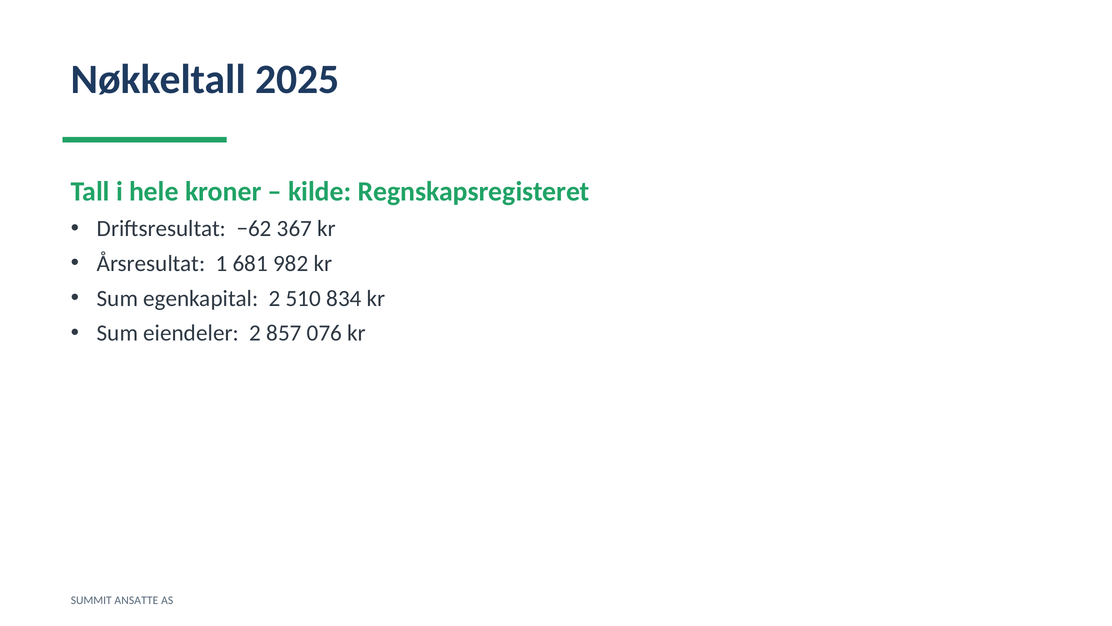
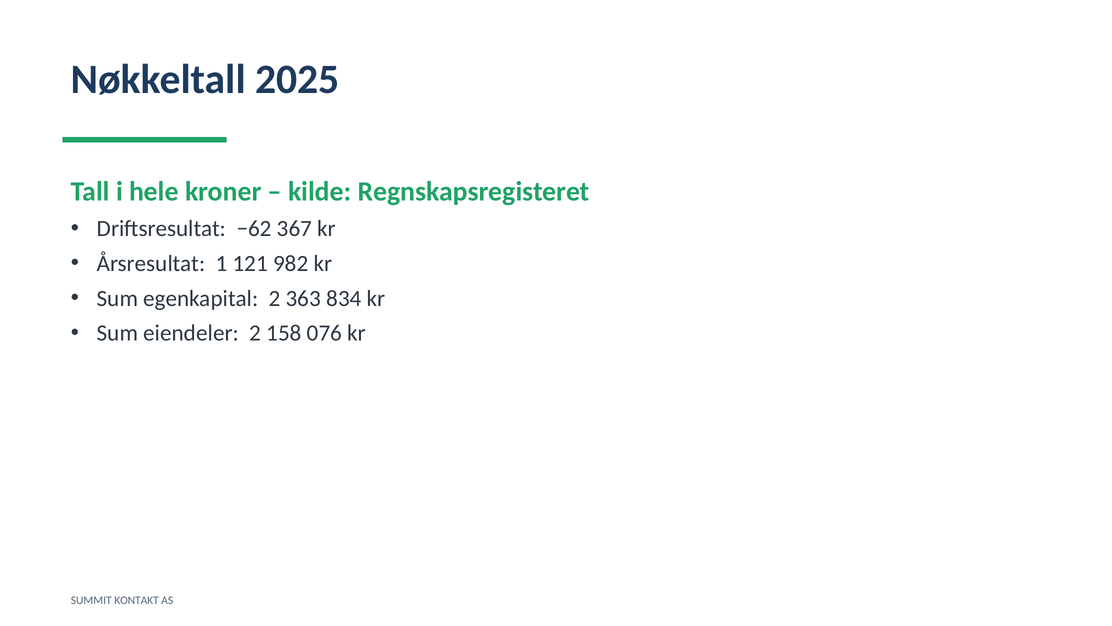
681: 681 -> 121
510: 510 -> 363
857: 857 -> 158
ANSATTE: ANSATTE -> KONTAKT
